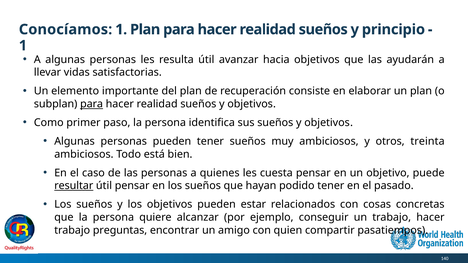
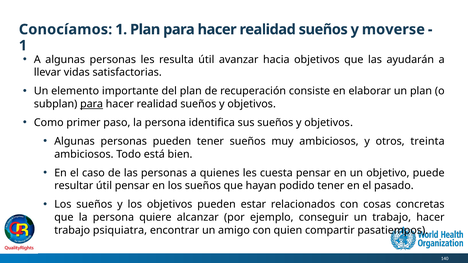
principio: principio -> moverse
resultar underline: present -> none
preguntas: preguntas -> psiquiatra
